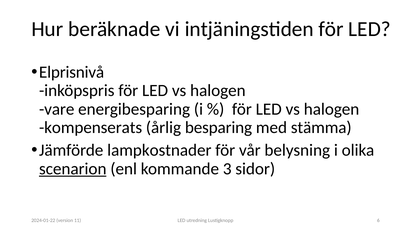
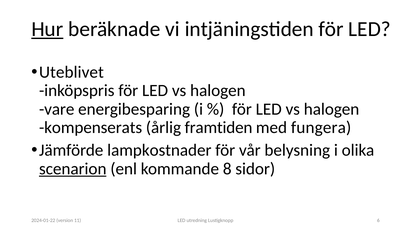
Hur underline: none -> present
Elprisnivå: Elprisnivå -> Uteblivet
besparing: besparing -> framtiden
stämma: stämma -> fungera
3: 3 -> 8
